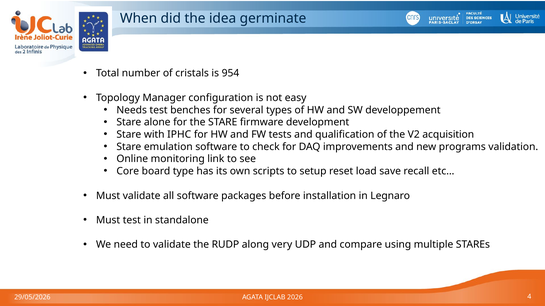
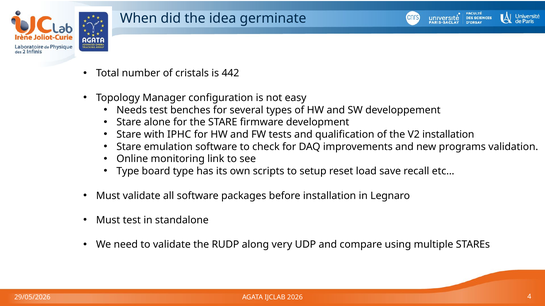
954: 954 -> 442
V2 acquisition: acquisition -> installation
Core at (128, 171): Core -> Type
